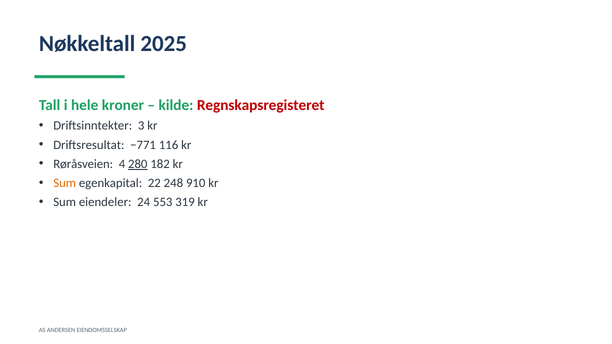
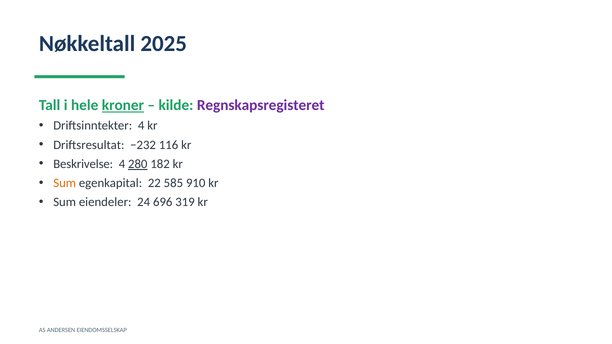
kroner underline: none -> present
Regnskapsregisteret colour: red -> purple
Driftsinntekter 3: 3 -> 4
−771: −771 -> −232
Røråsveien: Røråsveien -> Beskrivelse
248: 248 -> 585
553: 553 -> 696
